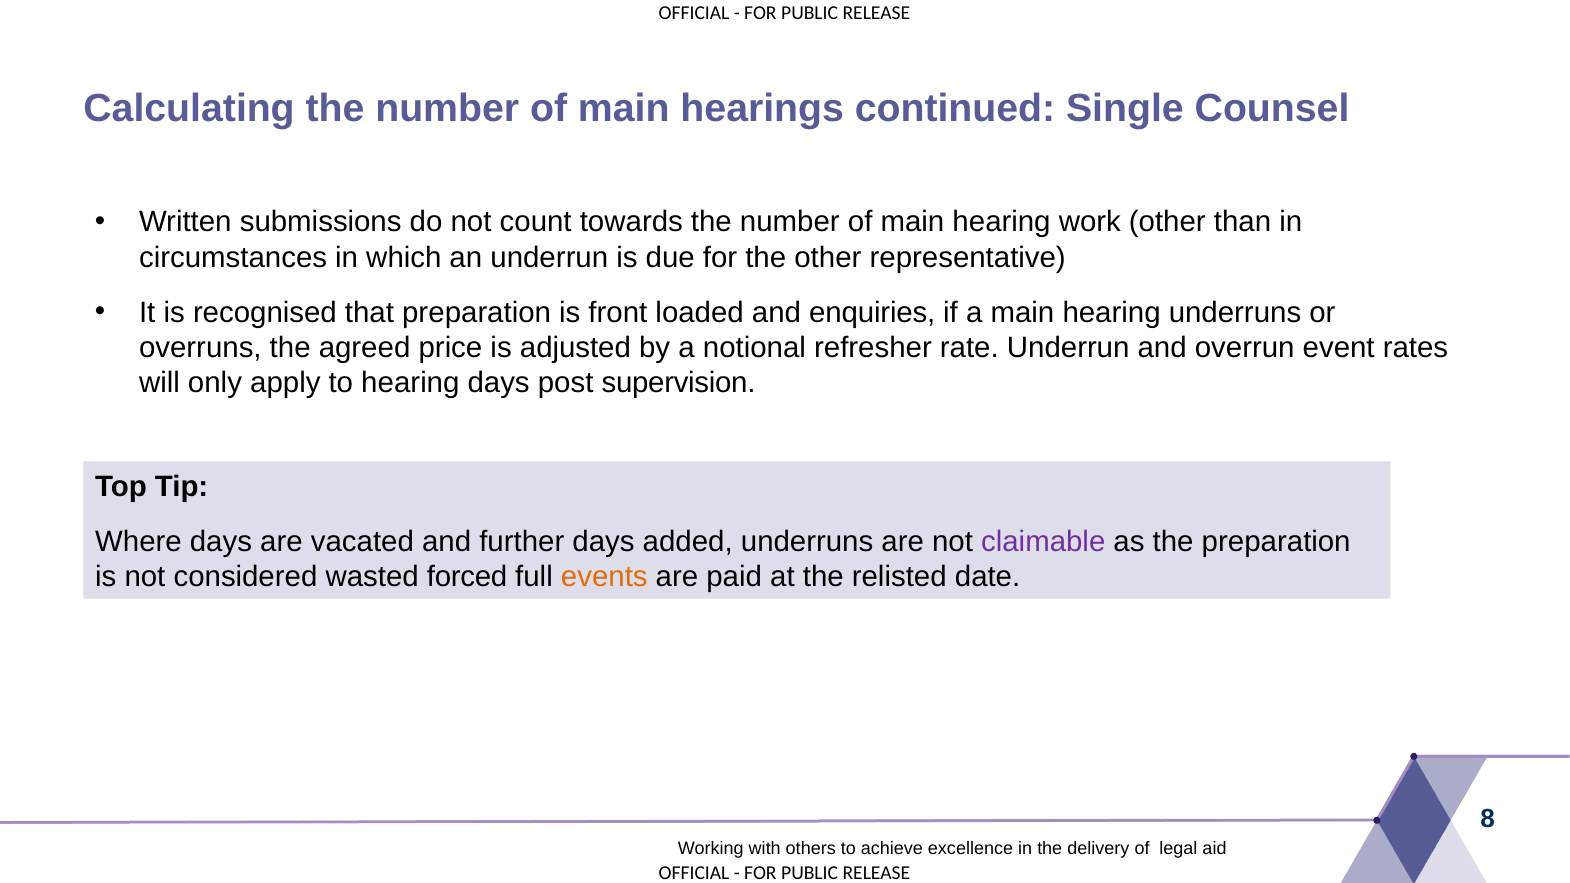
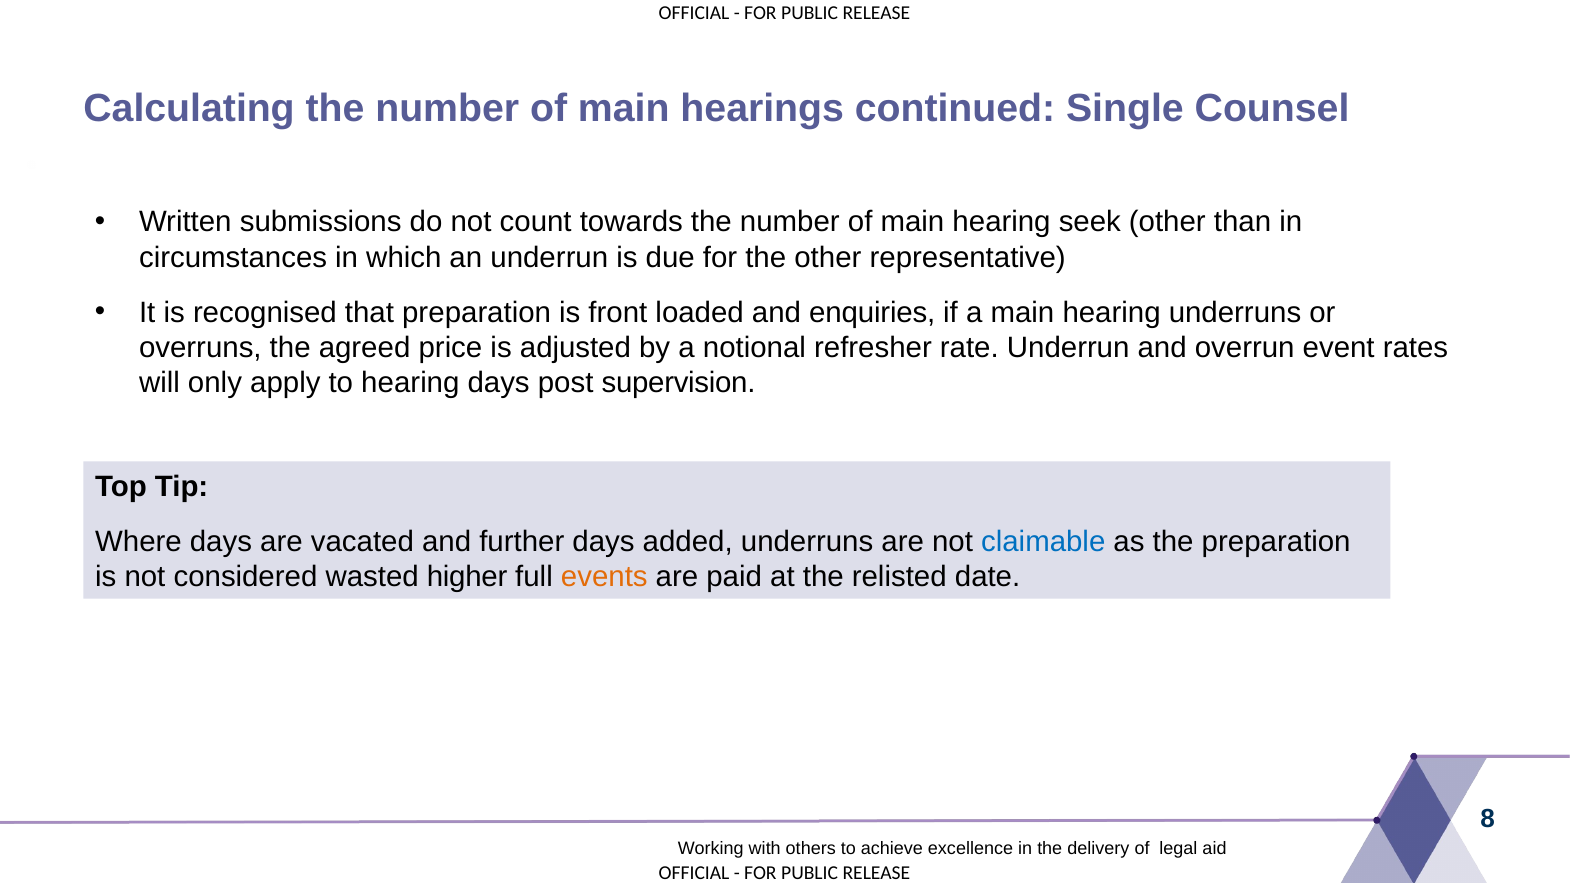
work: work -> seek
claimable colour: purple -> blue
forced: forced -> higher
